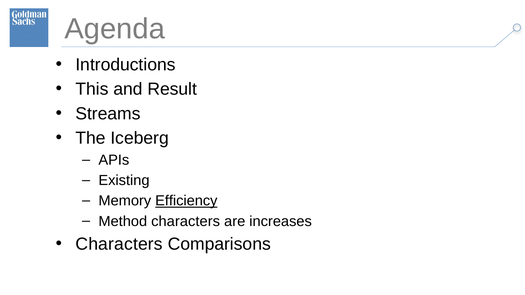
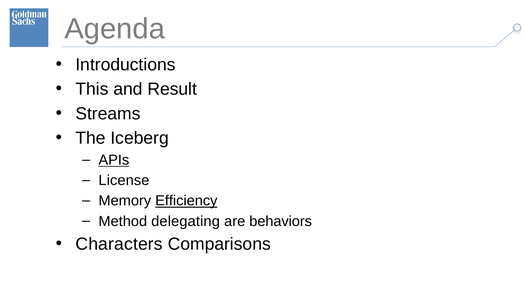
APIs underline: none -> present
Existing: Existing -> License
Method characters: characters -> delegating
increases: increases -> behaviors
